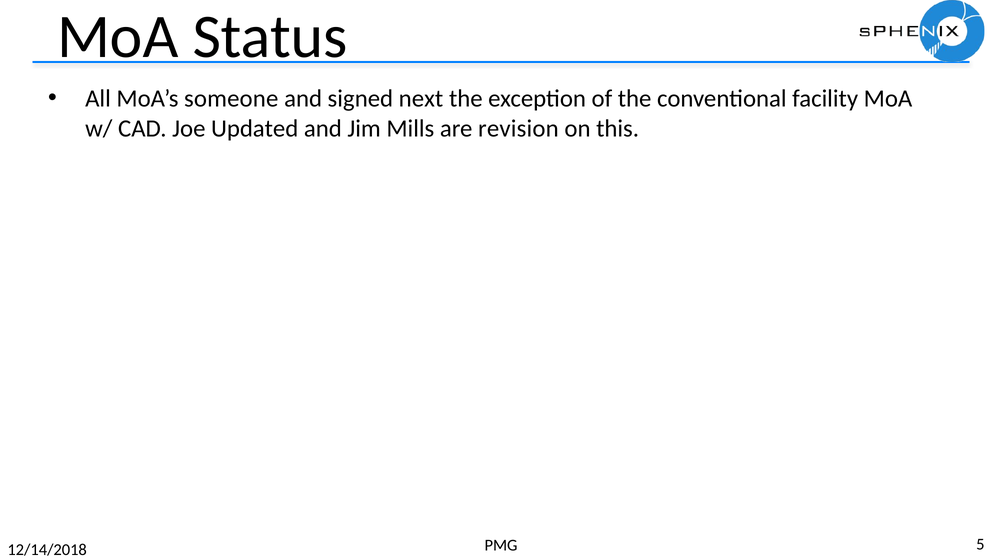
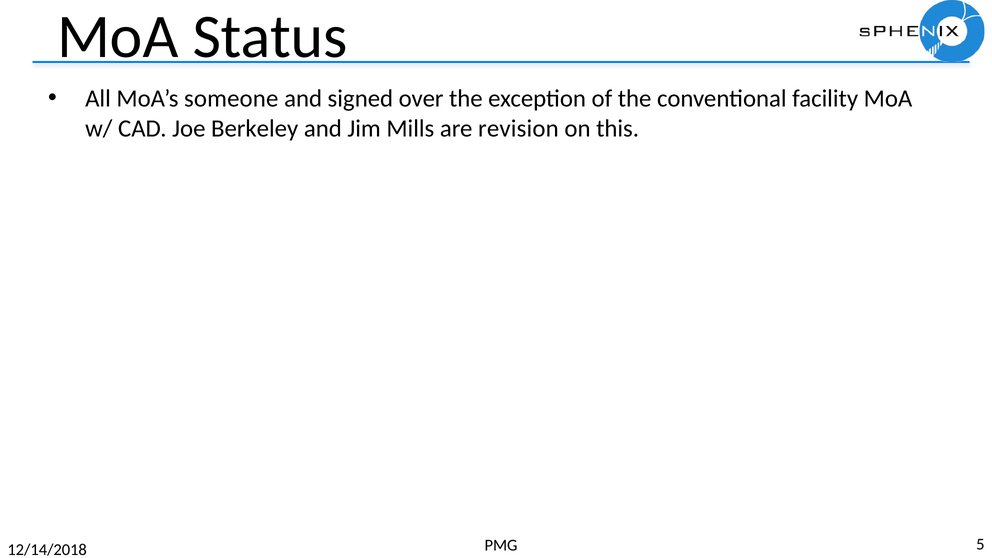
next: next -> over
Updated: Updated -> Berkeley
